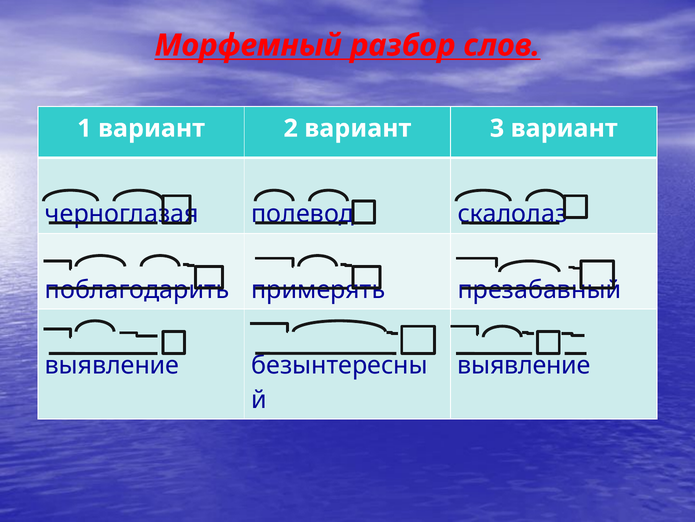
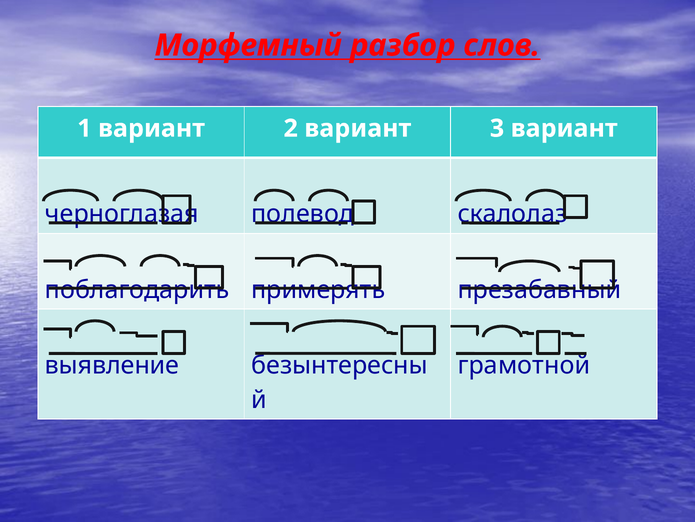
выявление at (524, 365): выявление -> грамотной
